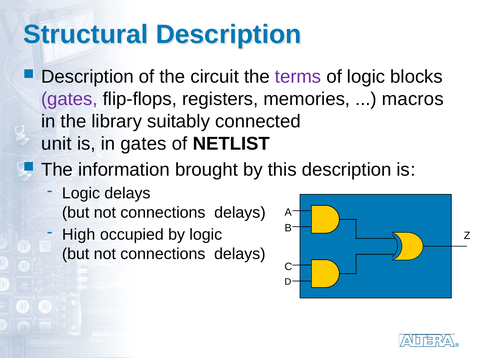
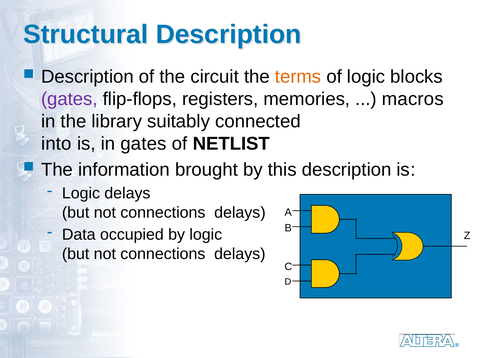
terms colour: purple -> orange
unit: unit -> into
High: High -> Data
